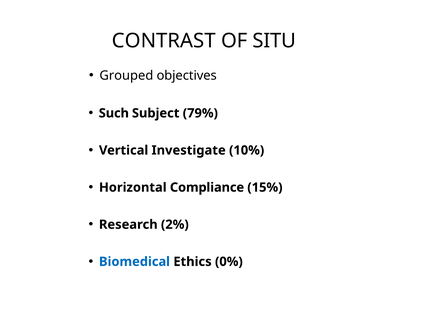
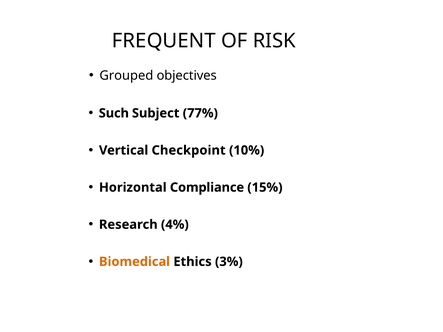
CONTRAST: CONTRAST -> FREQUENT
SITU: SITU -> RISK
79%: 79% -> 77%
Investigate: Investigate -> Checkpoint
2%: 2% -> 4%
Biomedical colour: blue -> orange
0%: 0% -> 3%
